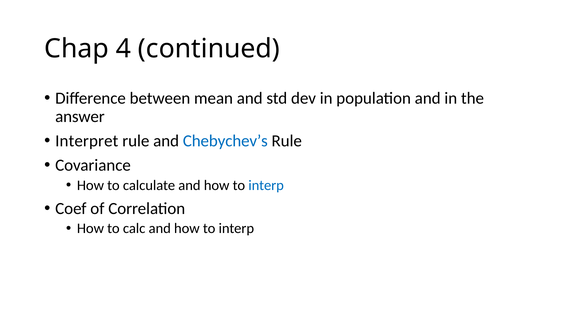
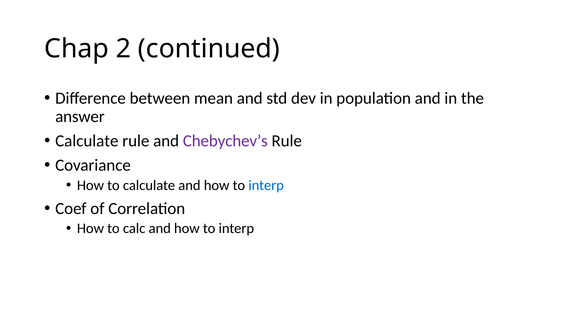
4: 4 -> 2
Interpret at (87, 141): Interpret -> Calculate
Chebychev’s colour: blue -> purple
